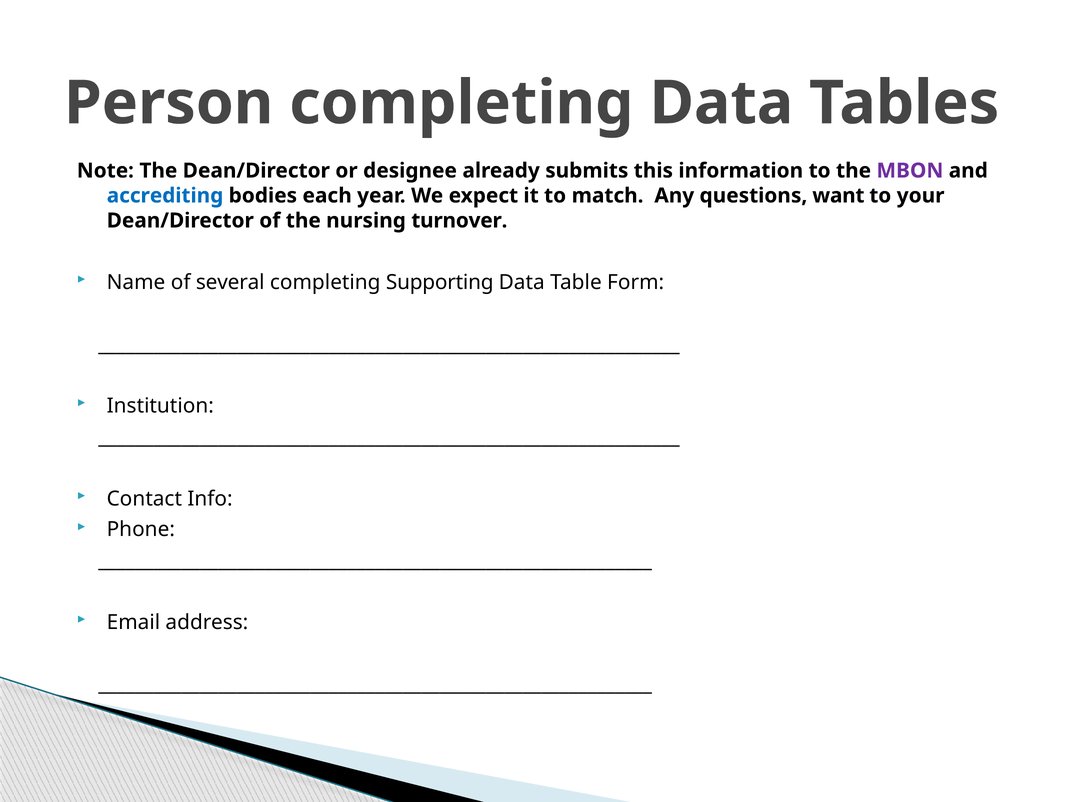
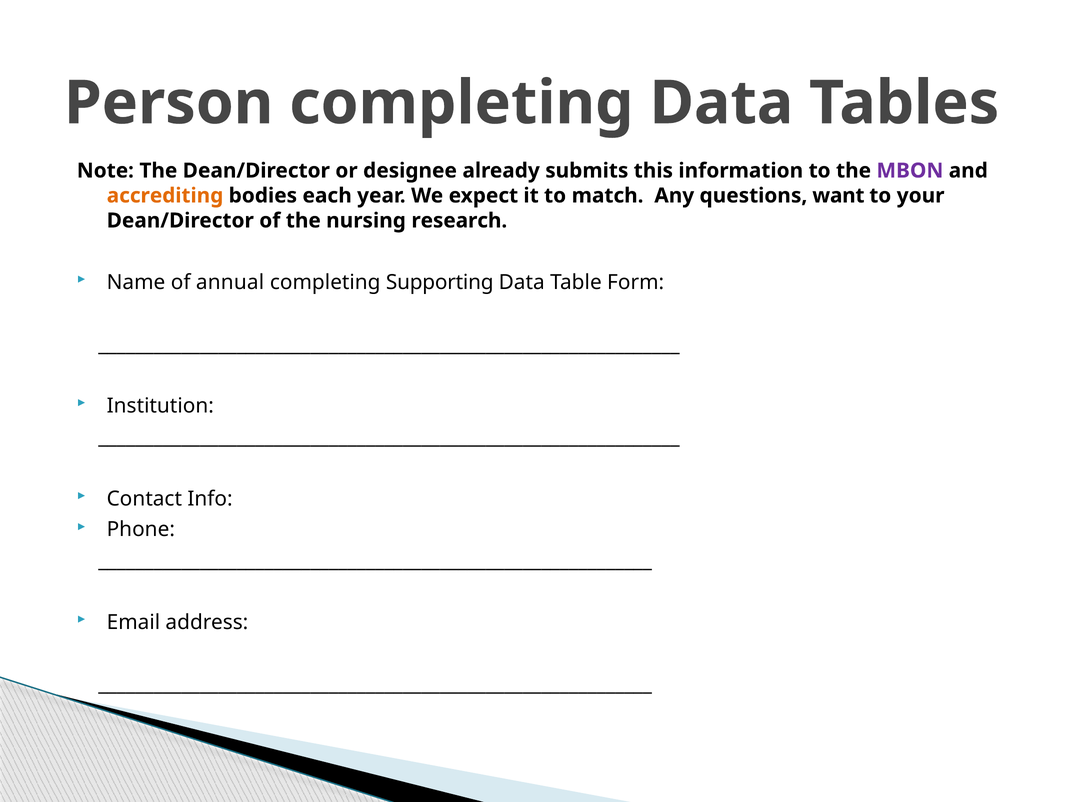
accrediting colour: blue -> orange
turnover: turnover -> research
several: several -> annual
